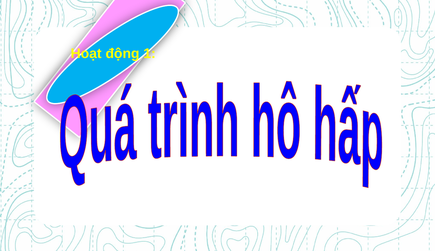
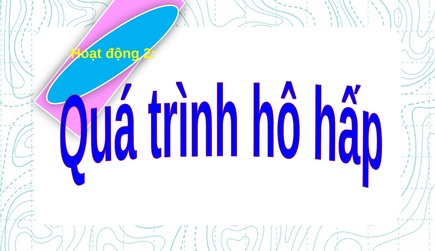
1: 1 -> 2
